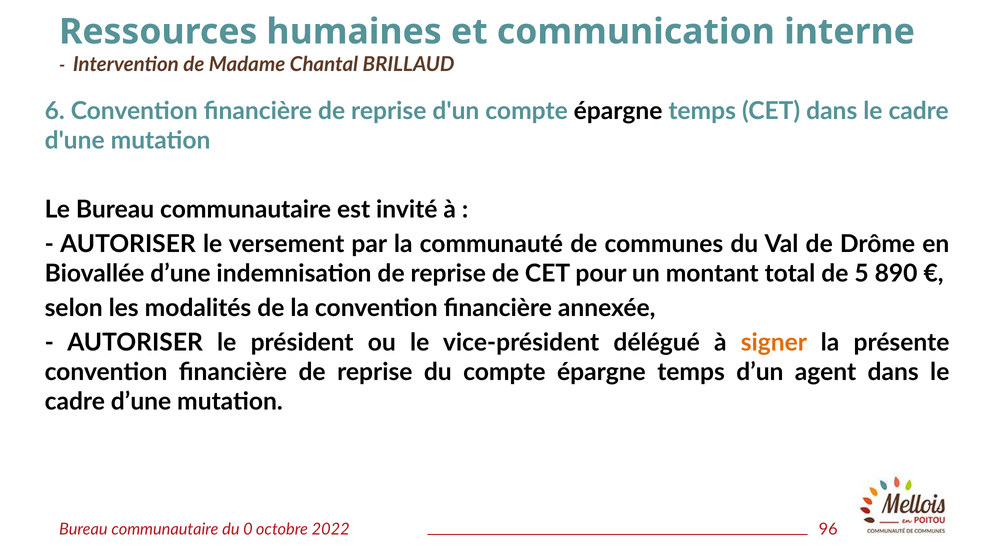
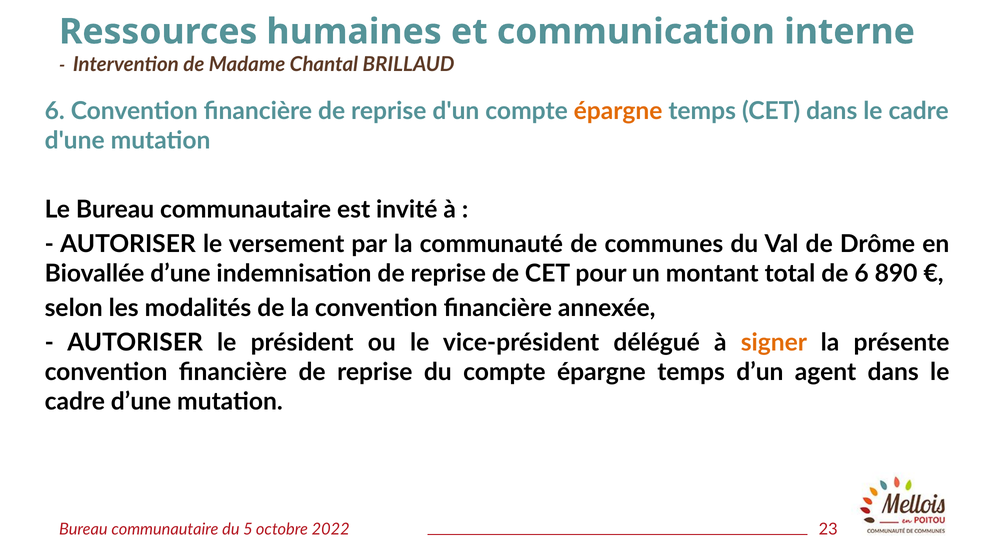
épargne at (618, 111) colour: black -> orange
de 5: 5 -> 6
0: 0 -> 5
96: 96 -> 23
